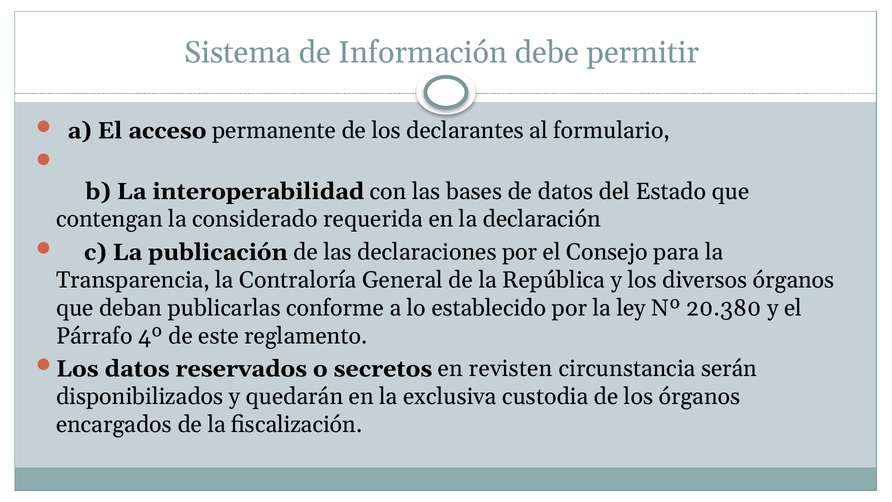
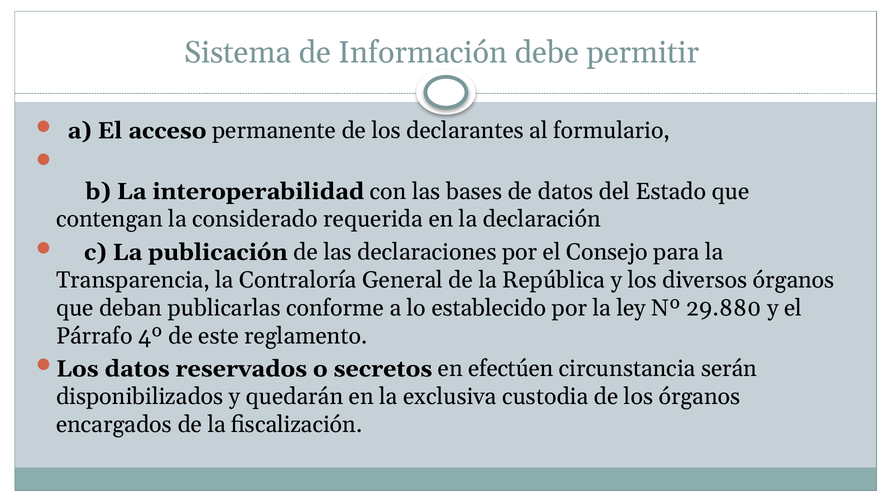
20.380: 20.380 -> 29.880
revisten: revisten -> efectúen
